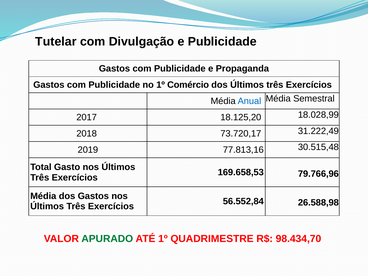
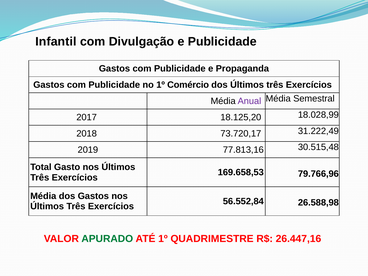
Tutelar: Tutelar -> Infantil
Anual colour: blue -> purple
98.434,70: 98.434,70 -> 26.447,16
